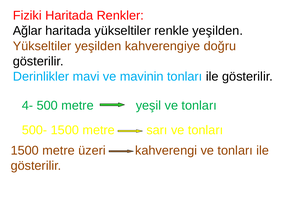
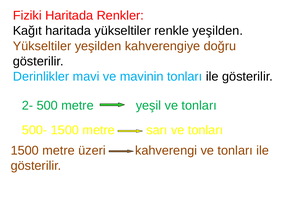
Ağlar: Ağlar -> Kağıt
4-: 4- -> 2-
